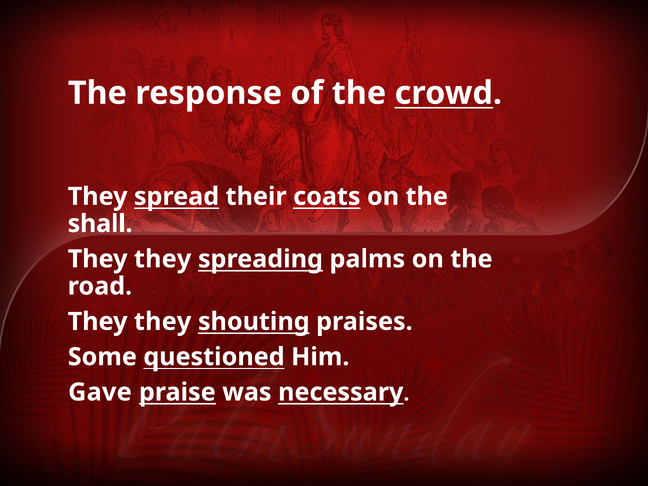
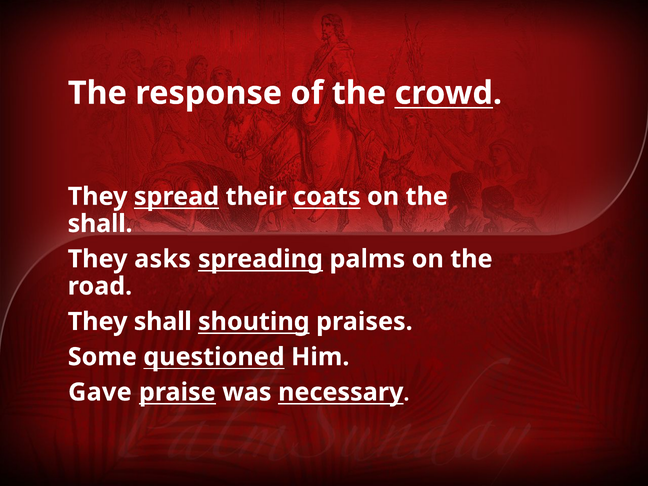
they at (163, 259): they -> asks
they at (163, 322): they -> shall
